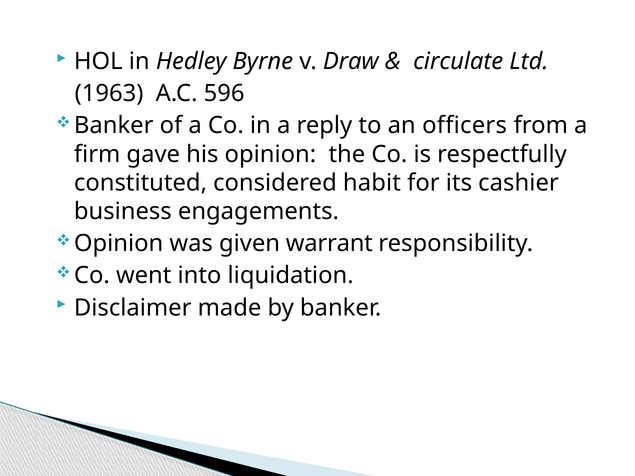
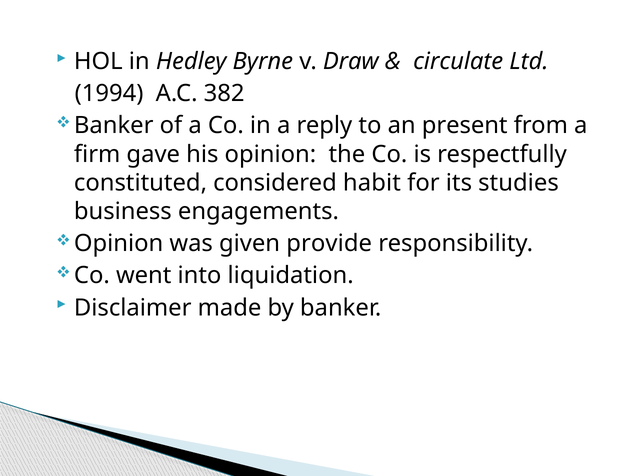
1963: 1963 -> 1994
596: 596 -> 382
officers: officers -> present
cashier: cashier -> studies
warrant: warrant -> provide
